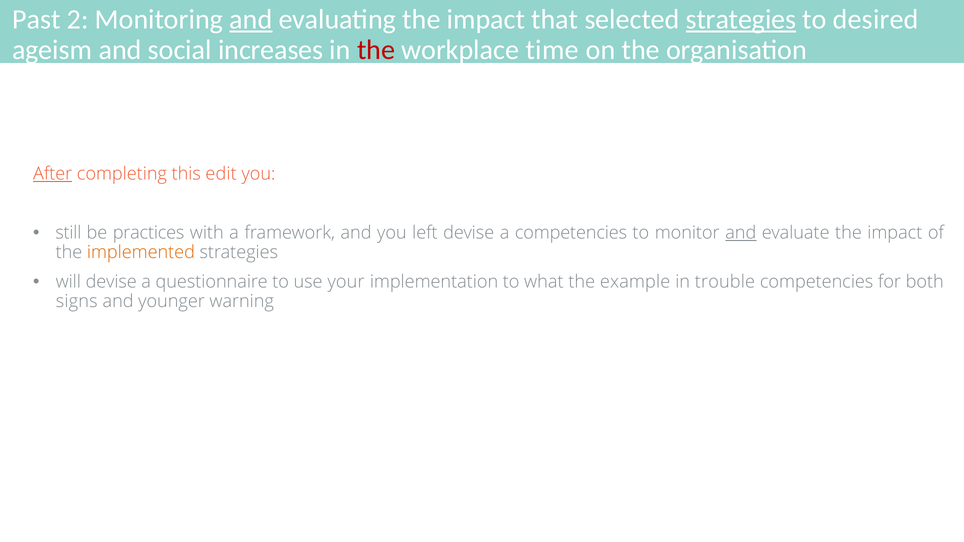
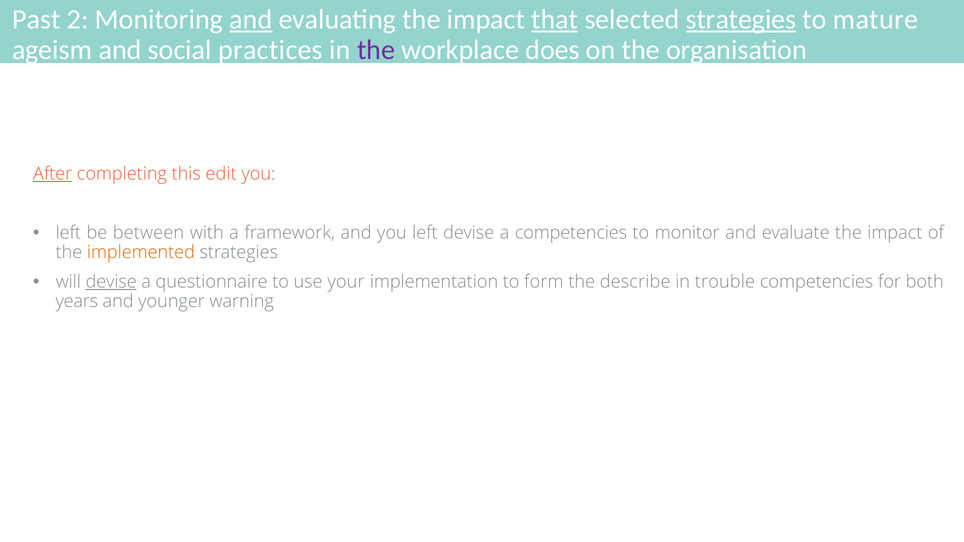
that underline: none -> present
desired: desired -> mature
increases: increases -> practices
the at (376, 50) colour: red -> purple
time: time -> does
still at (68, 233): still -> left
practices: practices -> between
and at (741, 233) underline: present -> none
devise at (111, 282) underline: none -> present
what: what -> form
example: example -> describe
signs: signs -> years
